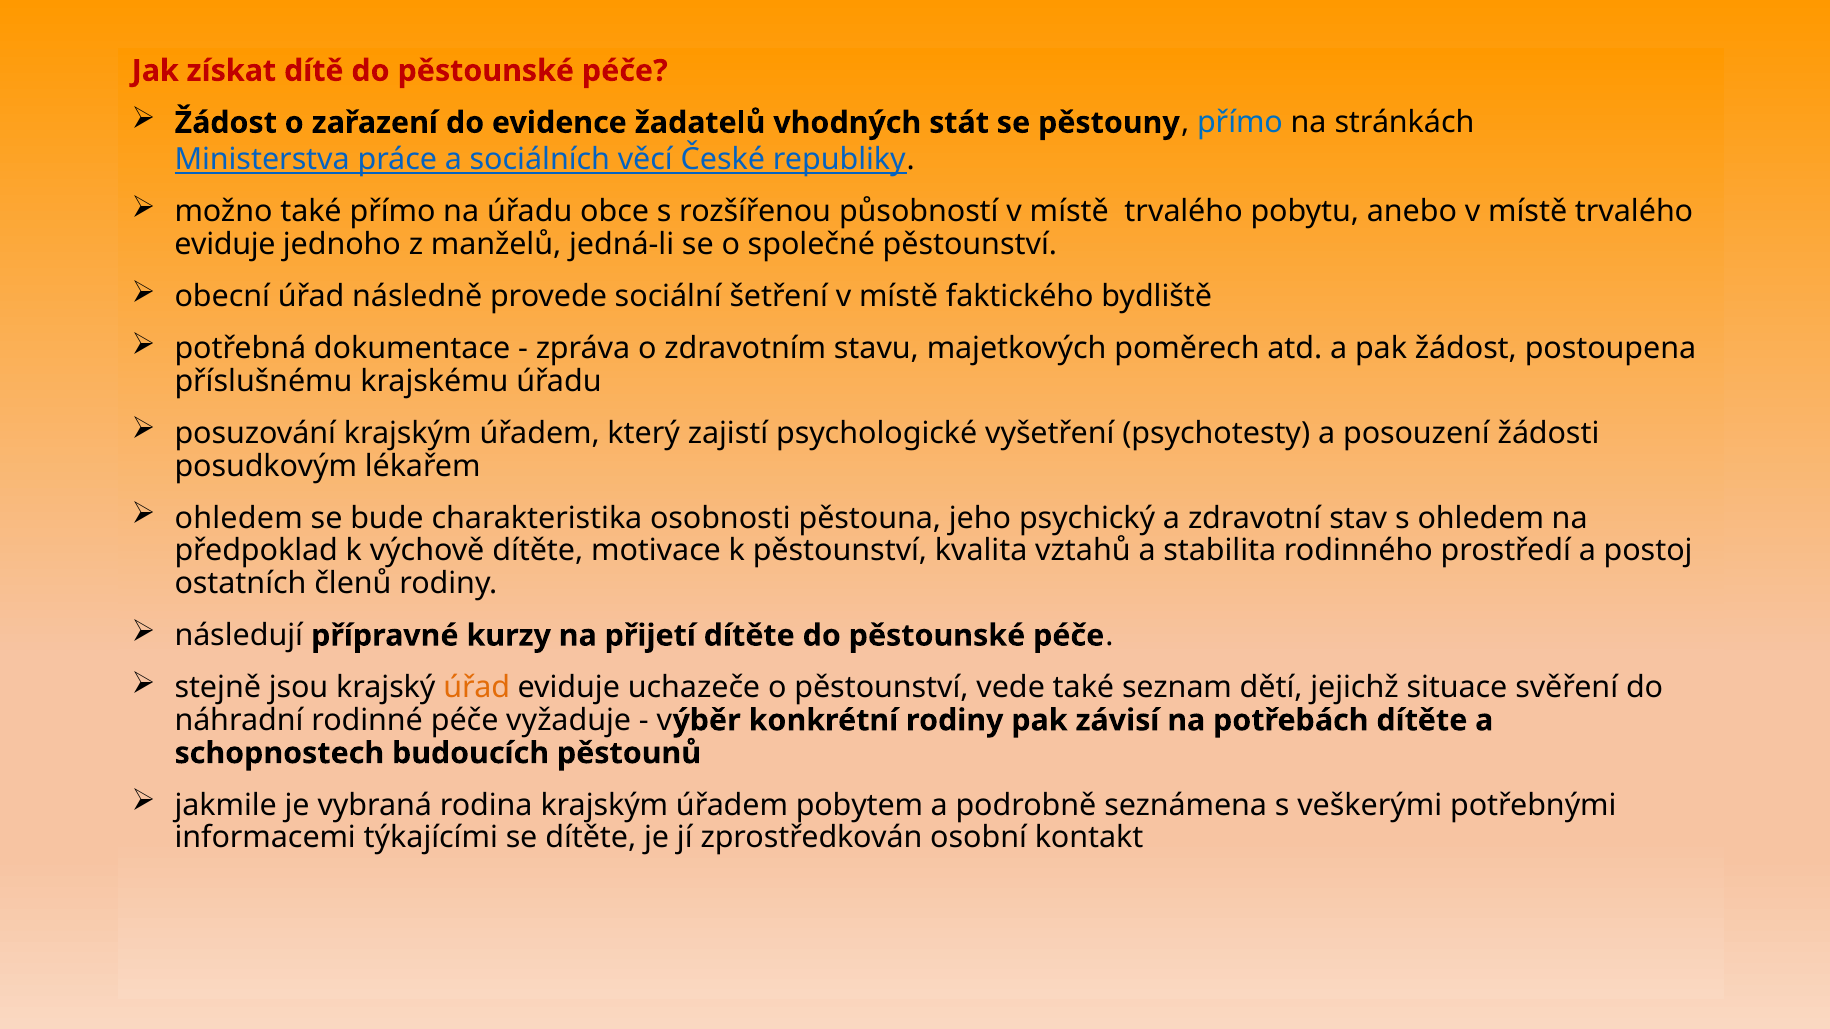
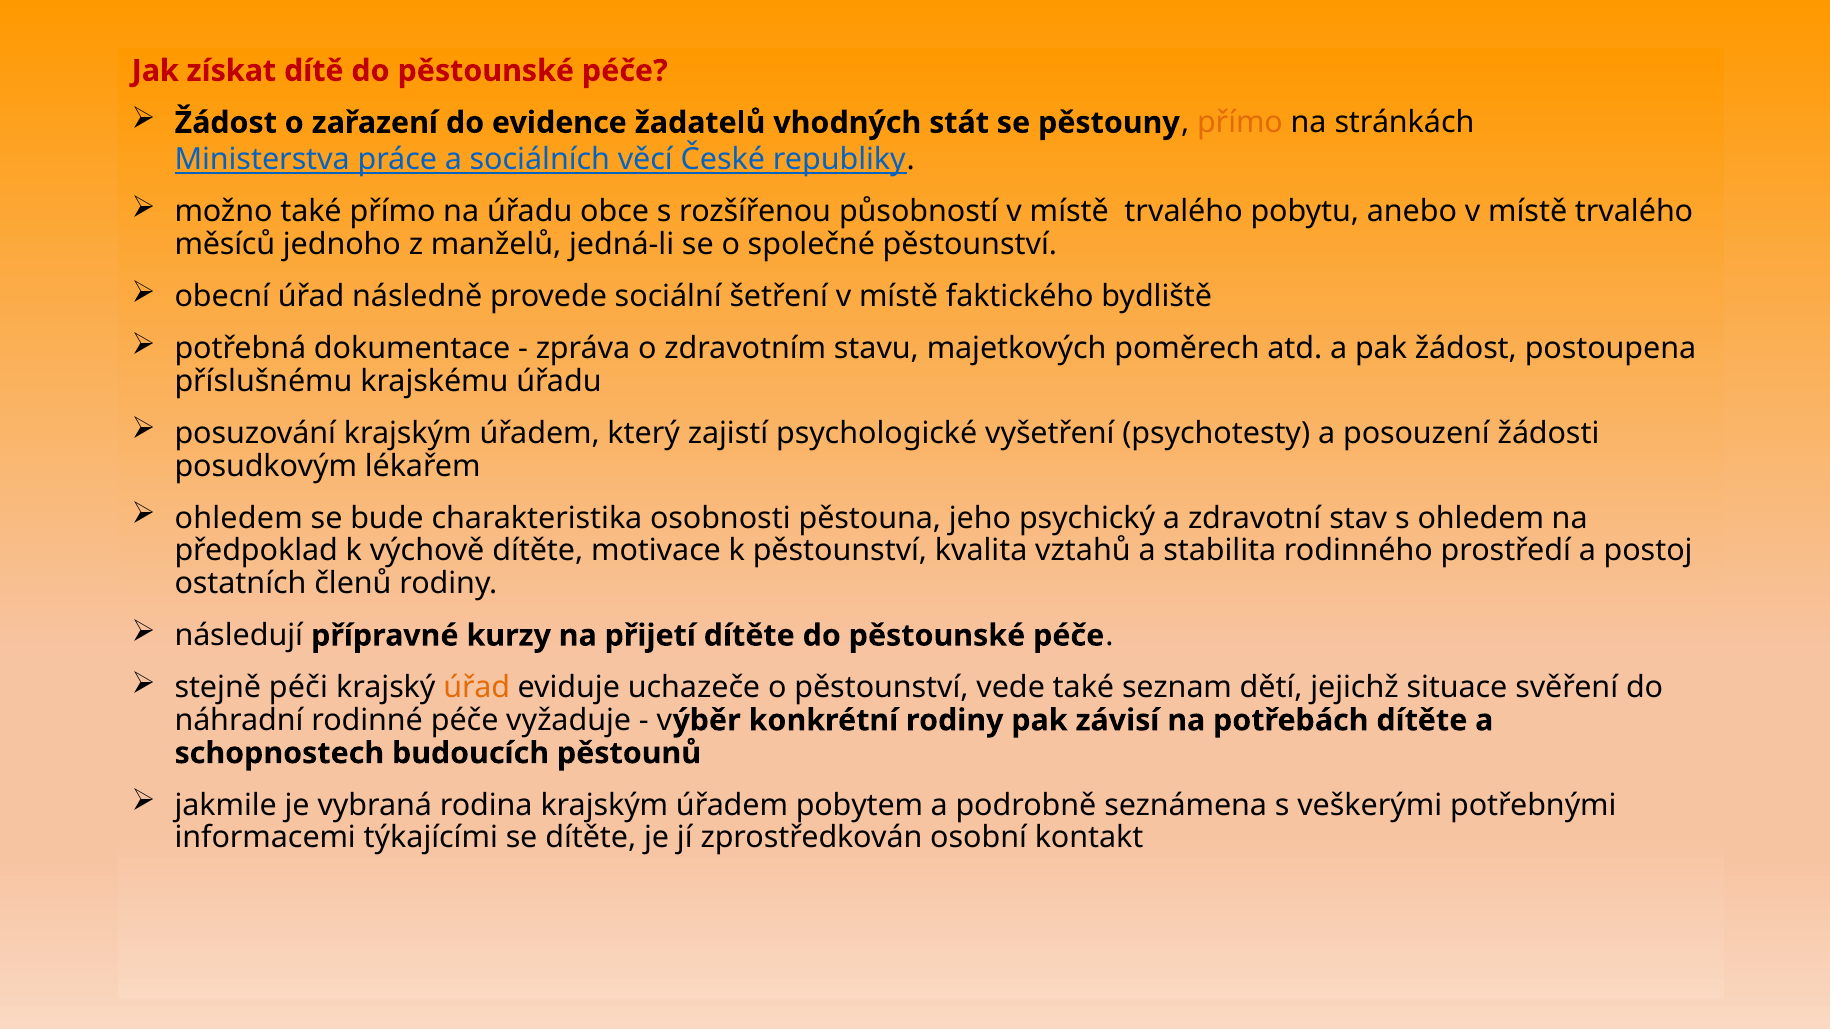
přímo at (1240, 123) colour: blue -> orange
eviduje at (225, 245): eviduje -> měsíců
jsou: jsou -> péči
